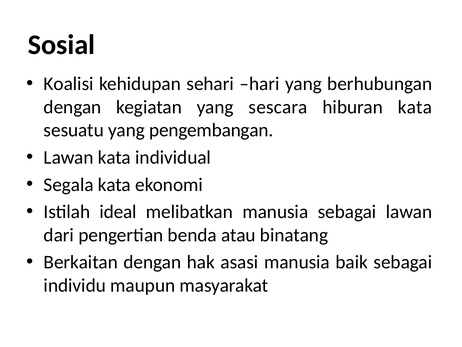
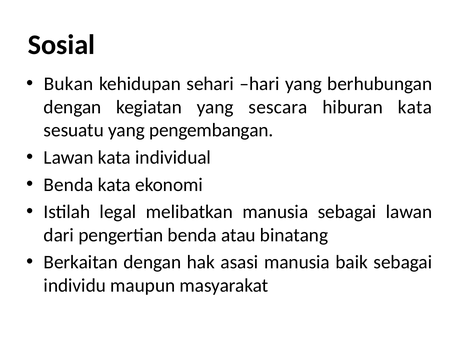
Koalisi: Koalisi -> Bukan
Segala at (69, 184): Segala -> Benda
ideal: ideal -> legal
